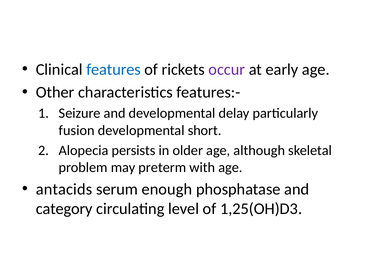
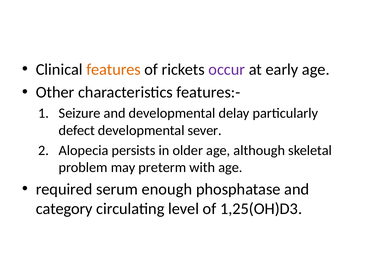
features colour: blue -> orange
fusion: fusion -> defect
short: short -> sever
antacids: antacids -> required
